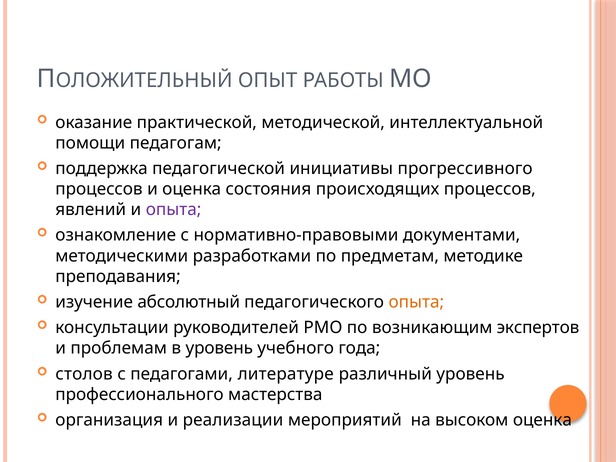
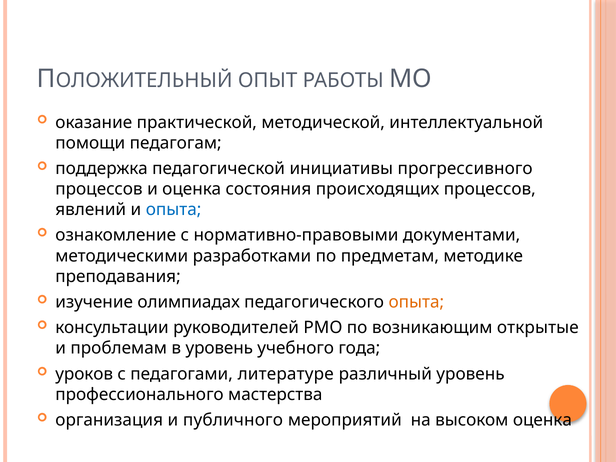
опыта at (174, 210) colour: purple -> blue
абсолютный: абсолютный -> олимпиадах
экспертов: экспертов -> открытые
столов: столов -> уроков
реализации: реализации -> публичного
